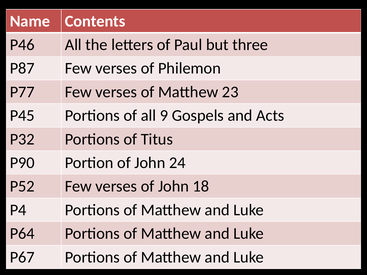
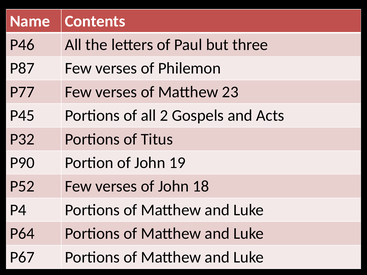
9: 9 -> 2
24: 24 -> 19
